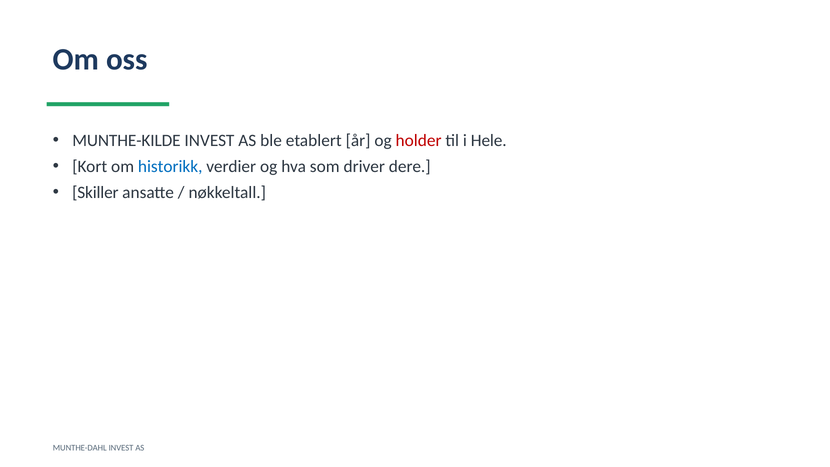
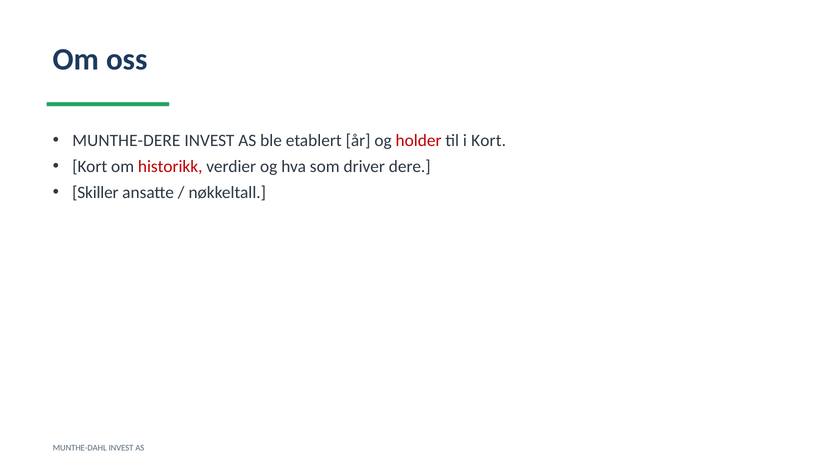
MUNTHE-KILDE: MUNTHE-KILDE -> MUNTHE-DERE
i Hele: Hele -> Kort
historikk colour: blue -> red
